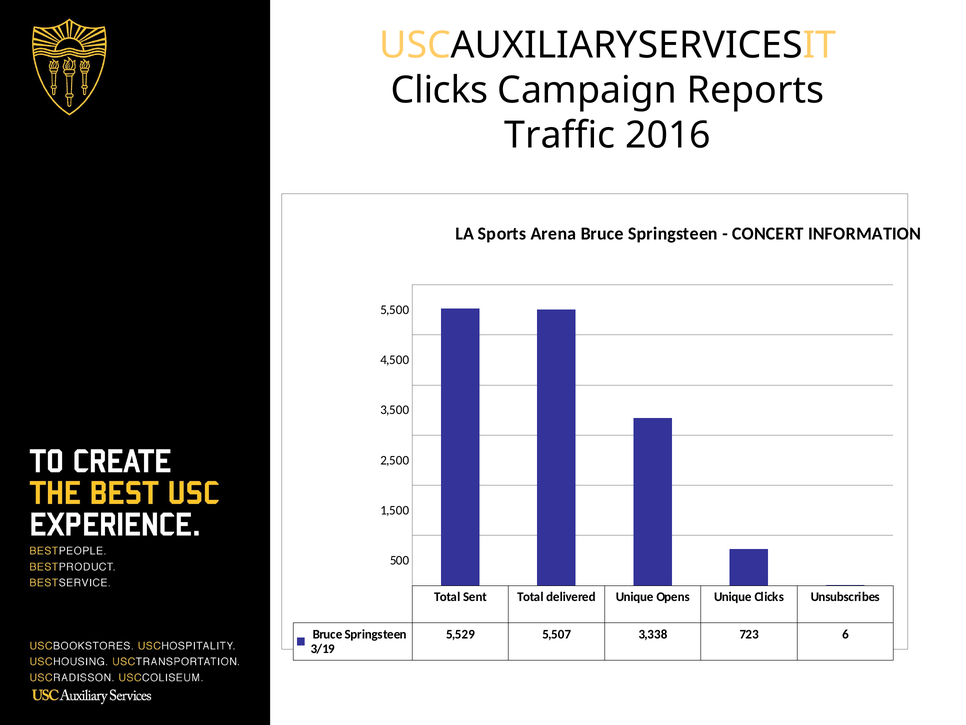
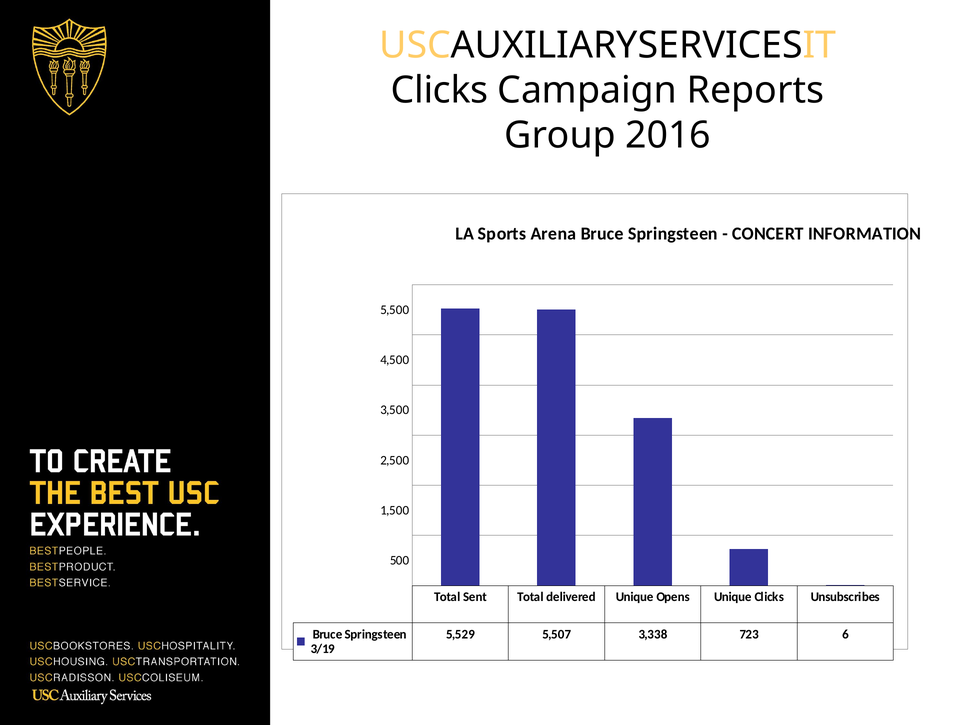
Traffic: Traffic -> Group
